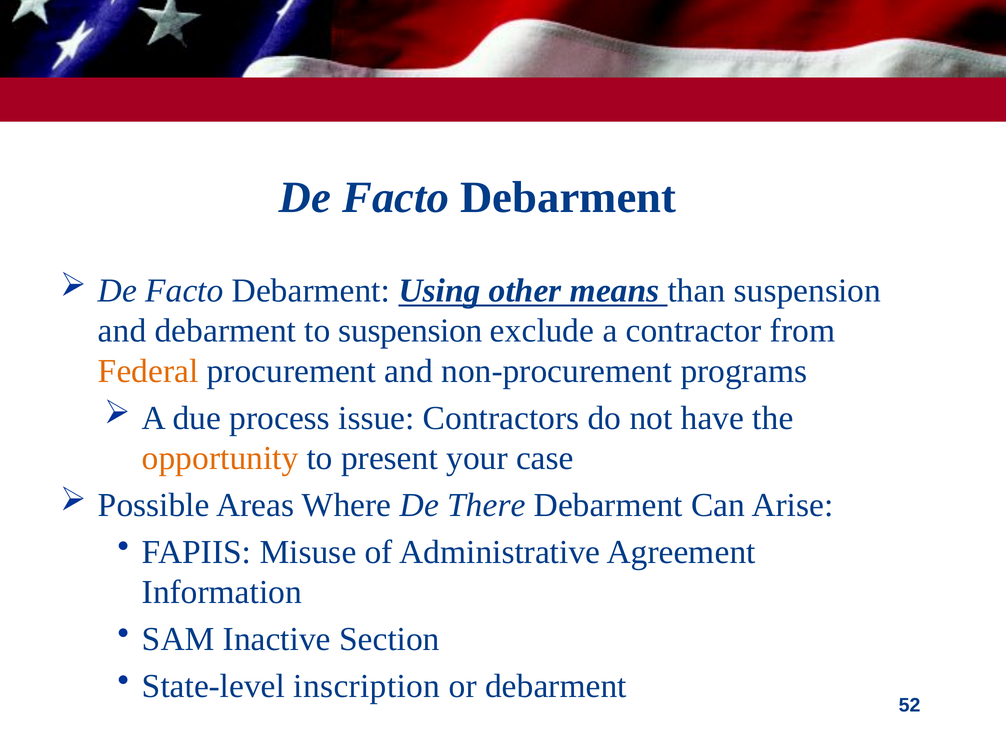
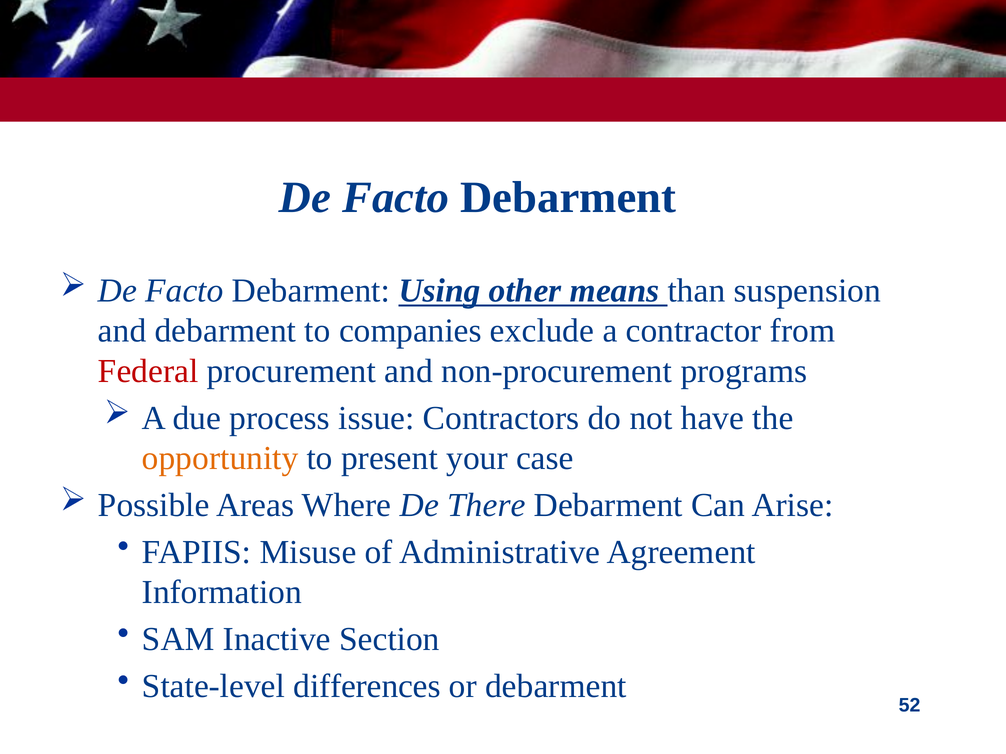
to suspension: suspension -> companies
Federal colour: orange -> red
inscription: inscription -> differences
